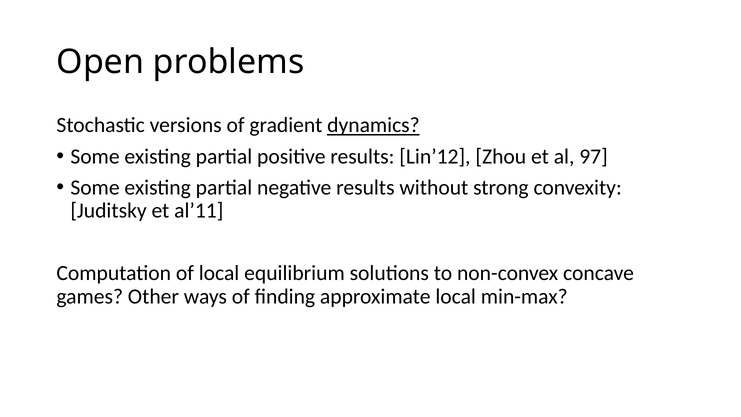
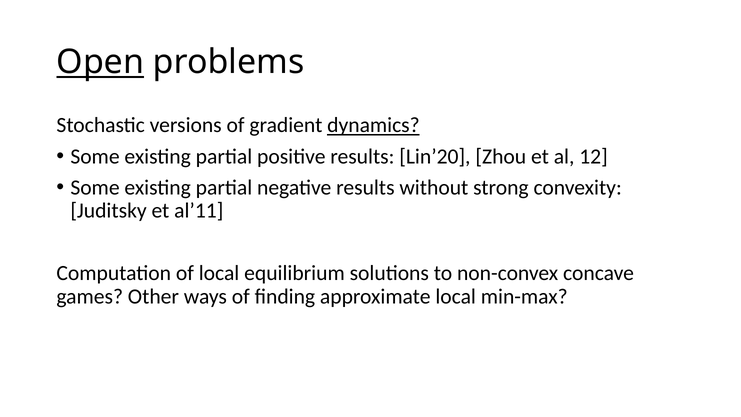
Open underline: none -> present
Lin’12: Lin’12 -> Lin’20
97: 97 -> 12
